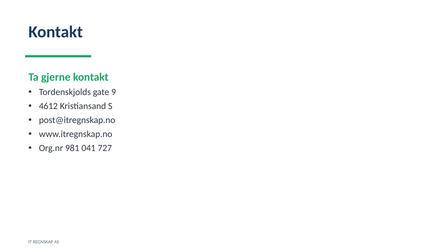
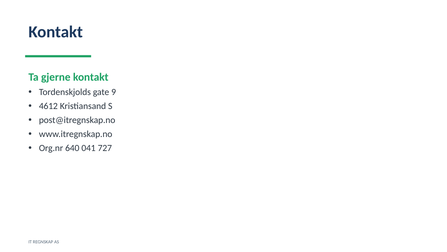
981: 981 -> 640
